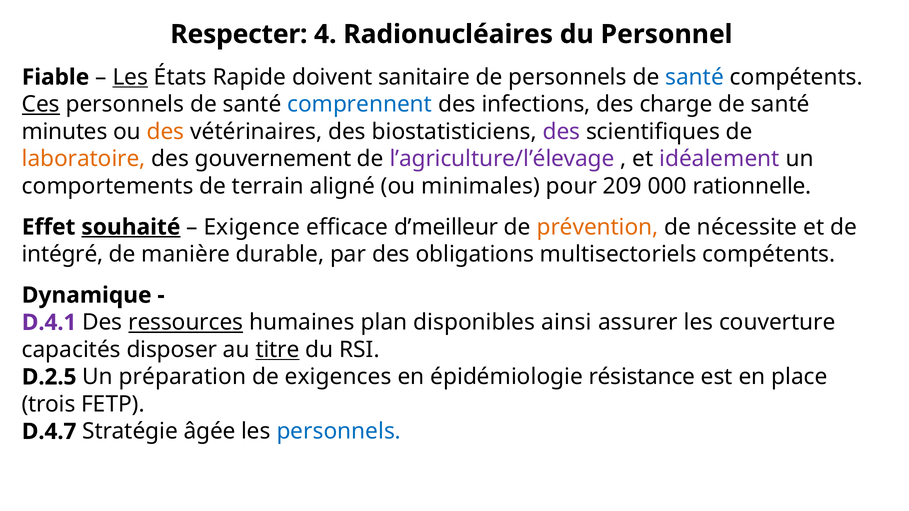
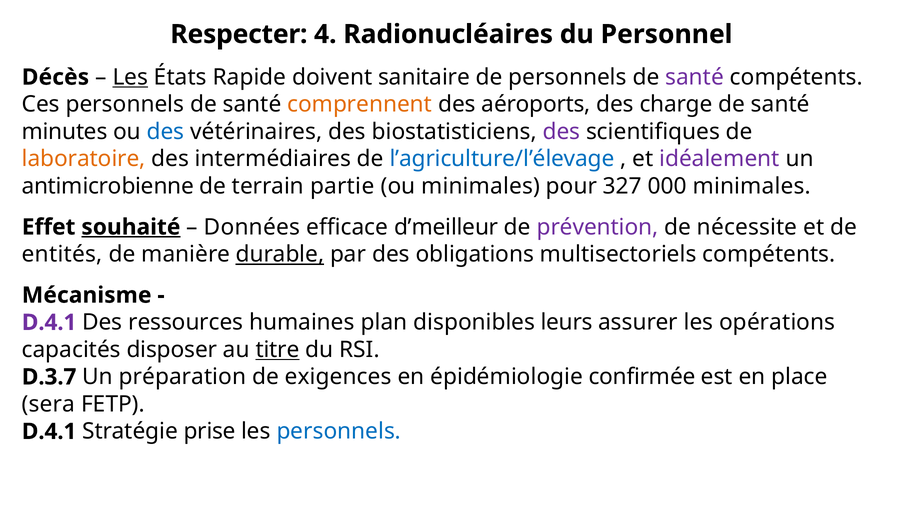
Fiable: Fiable -> Décès
santé at (695, 77) colour: blue -> purple
Ces underline: present -> none
comprennent colour: blue -> orange
infections: infections -> aéroports
des at (166, 132) colour: orange -> blue
gouvernement: gouvernement -> intermédiaires
l’agriculture/l’élevage colour: purple -> blue
comportements: comportements -> antimicrobienne
aligné: aligné -> partie
209: 209 -> 327
000 rationnelle: rationnelle -> minimales
Exigence: Exigence -> Données
prévention colour: orange -> purple
intégré: intégré -> entités
durable underline: none -> present
Dynamique: Dynamique -> Mécanisme
ressources underline: present -> none
ainsi: ainsi -> leurs
couverture: couverture -> opérations
D.2.5: D.2.5 -> D.3.7
résistance: résistance -> confirmée
trois: trois -> sera
D.4.7 at (49, 432): D.4.7 -> D.4.1
âgée: âgée -> prise
